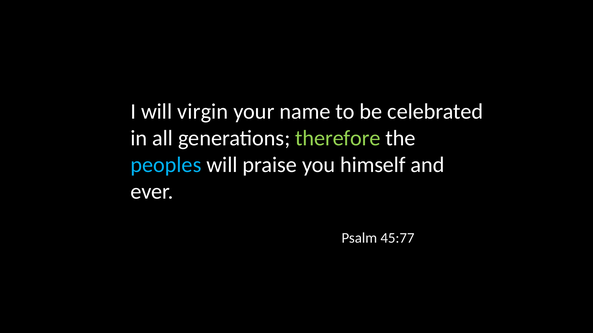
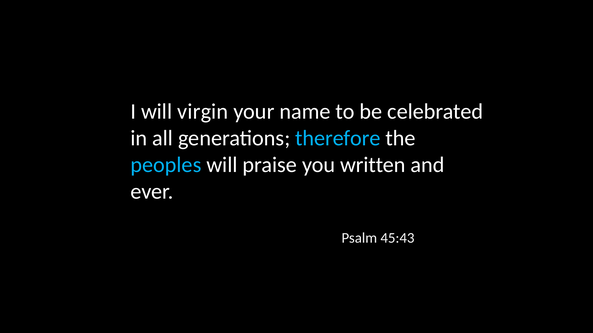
therefore colour: light green -> light blue
himself: himself -> written
45:77: 45:77 -> 45:43
